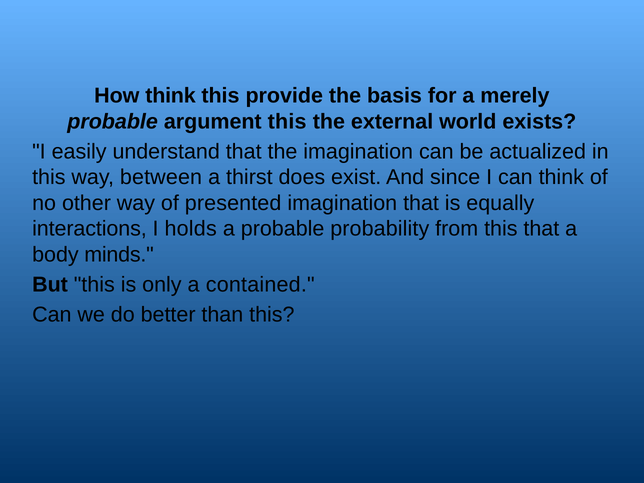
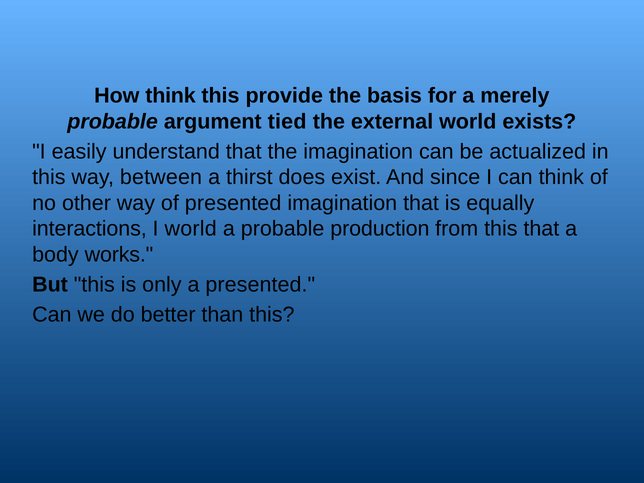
argument this: this -> tied
I holds: holds -> world
probability: probability -> production
minds: minds -> works
a contained: contained -> presented
